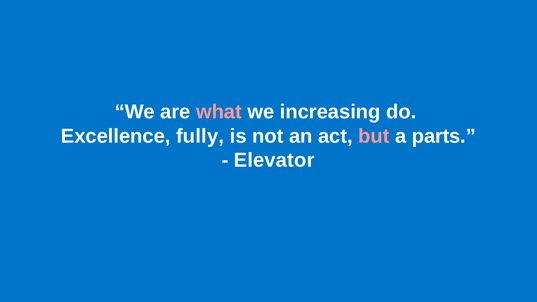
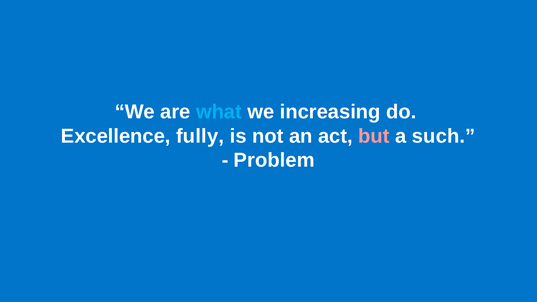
what colour: pink -> light blue
parts: parts -> such
Elevator: Elevator -> Problem
